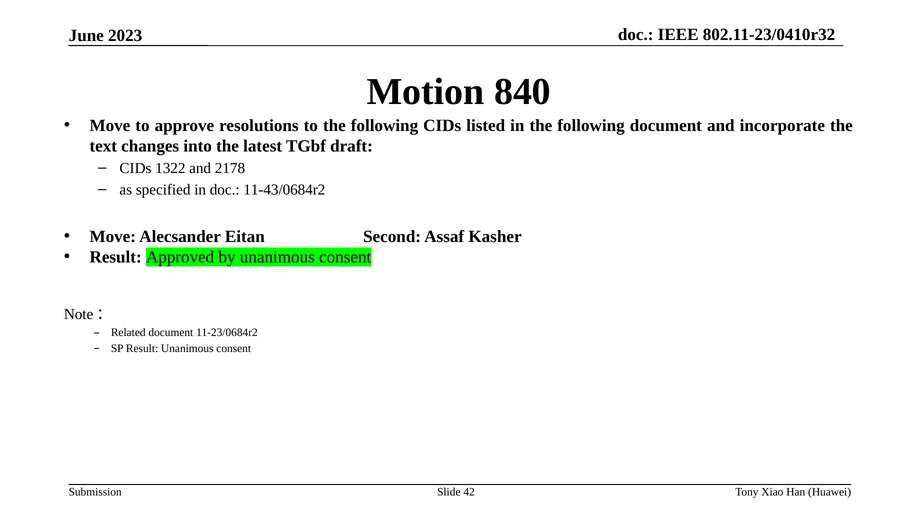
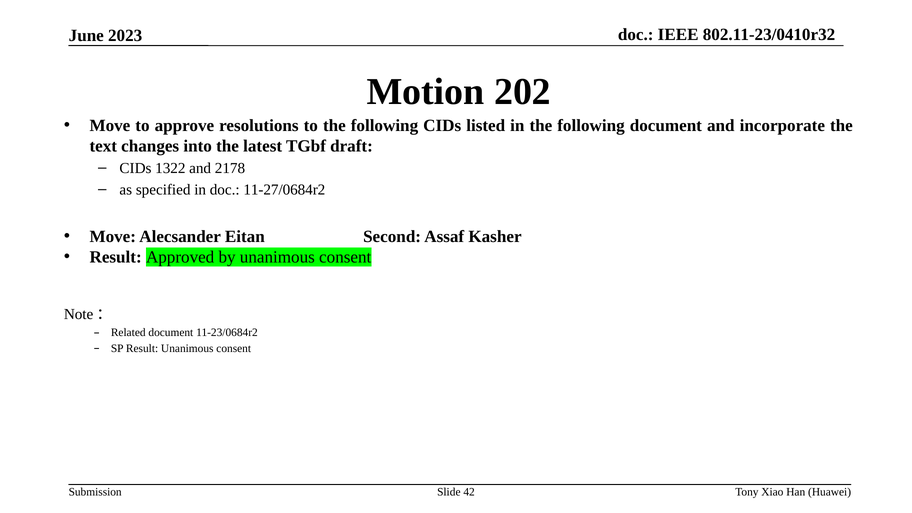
840: 840 -> 202
11-43/0684r2: 11-43/0684r2 -> 11-27/0684r2
